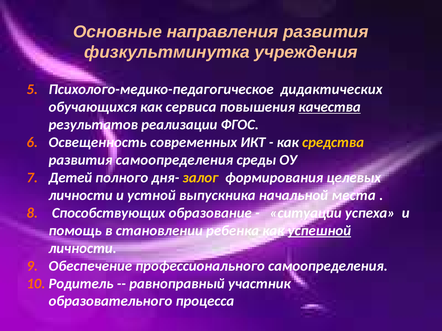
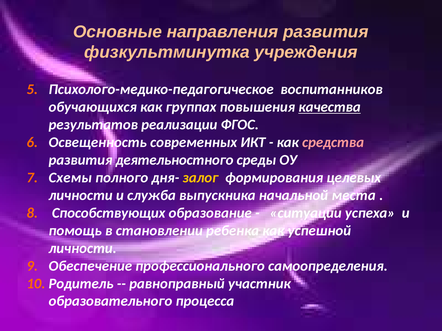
дидактических: дидактических -> воспитанников
сервиса: сервиса -> группах
средства colour: yellow -> pink
развития самоопределения: самоопределения -> деятельностного
Детей: Детей -> Схемы
устной: устной -> служба
успешной underline: present -> none
